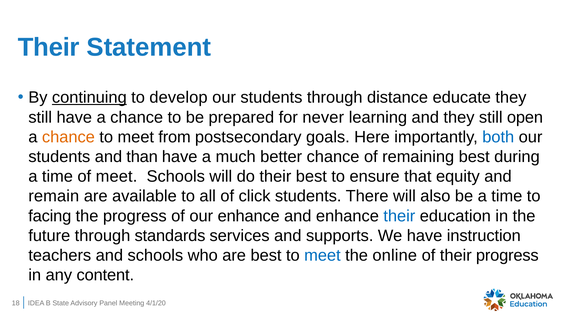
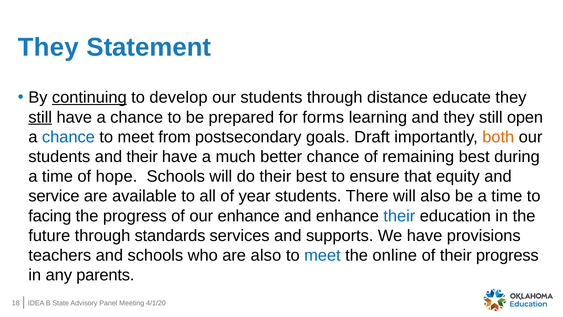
Their at (49, 47): Their -> They
still at (40, 117) underline: none -> present
never: never -> forms
chance at (68, 137) colour: orange -> blue
Here: Here -> Draft
both colour: blue -> orange
and than: than -> their
of meet: meet -> hope
remain: remain -> service
click: click -> year
instruction: instruction -> provisions
are best: best -> also
content: content -> parents
